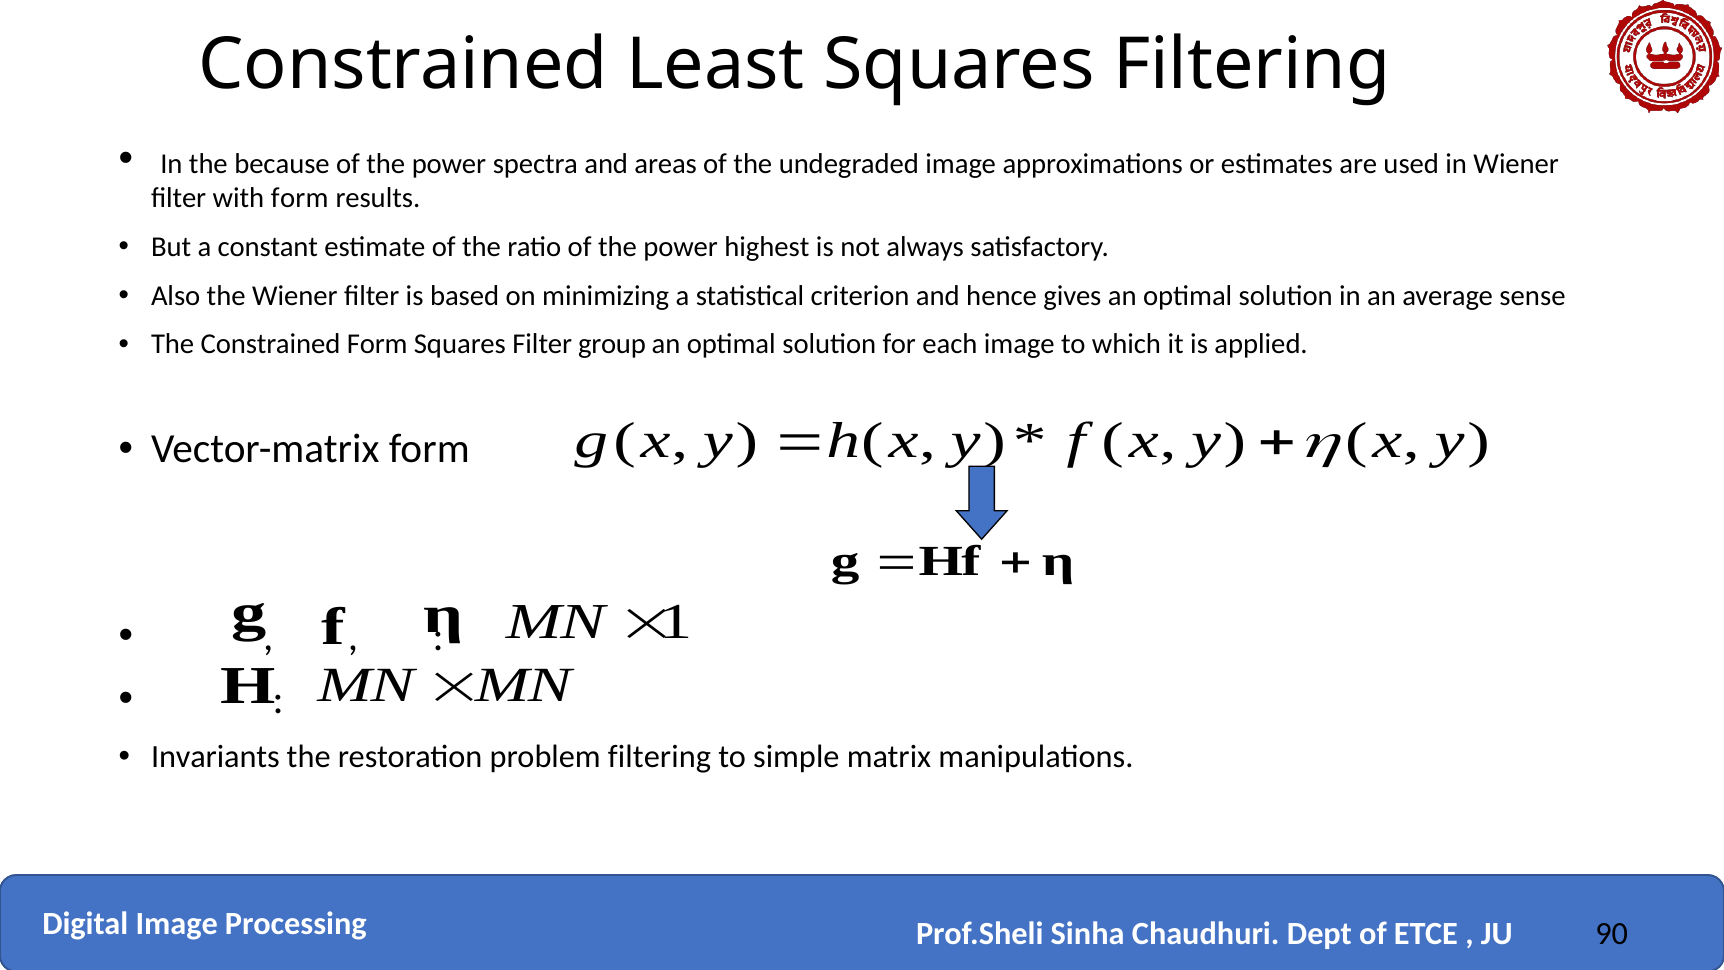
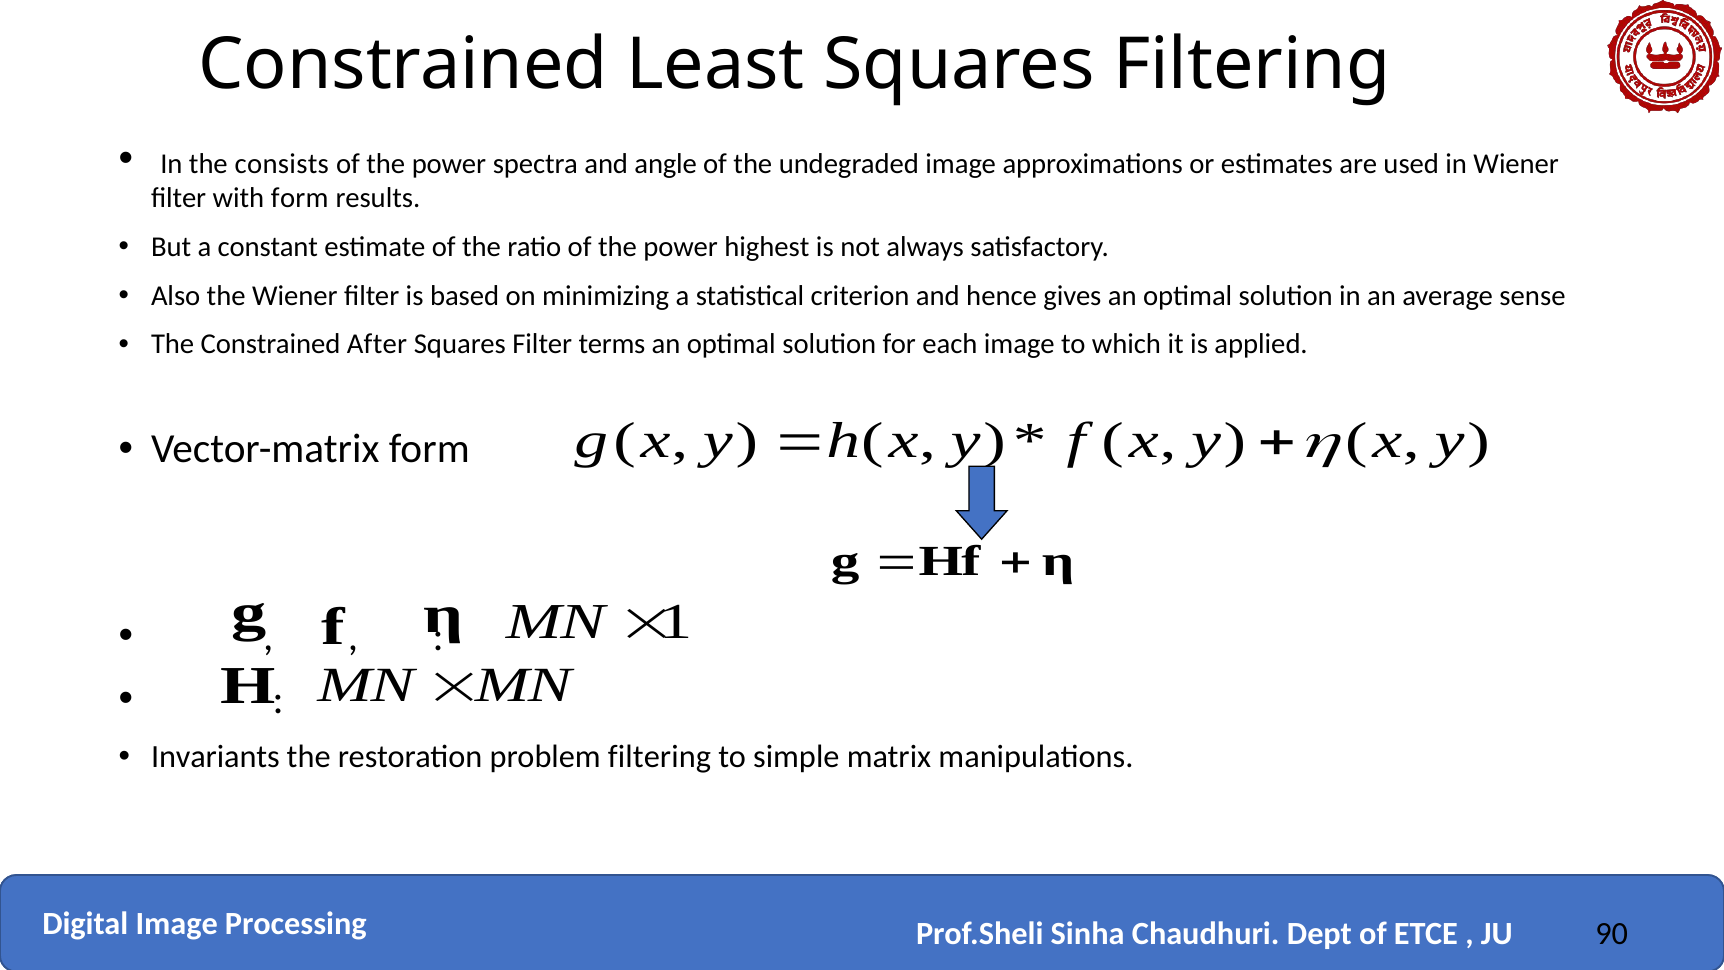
because: because -> consists
areas: areas -> angle
Constrained Form: Form -> After
group: group -> terms
